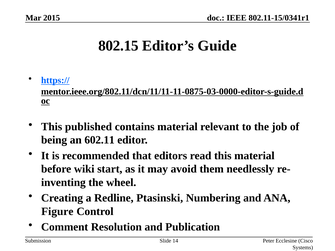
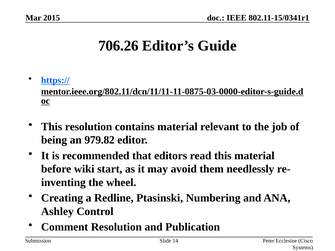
802.15: 802.15 -> 706.26
This published: published -> resolution
602.11: 602.11 -> 979.82
Figure: Figure -> Ashley
